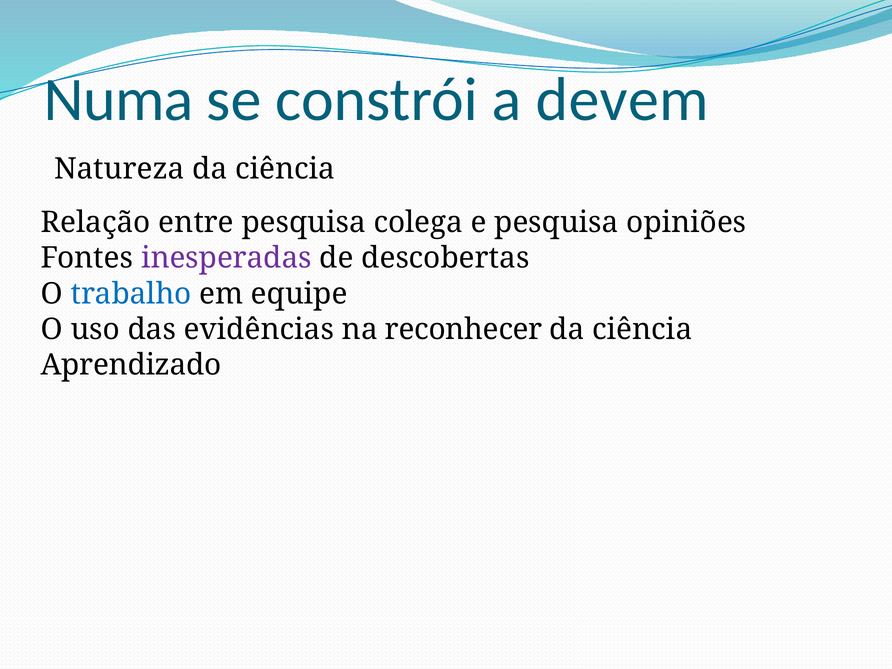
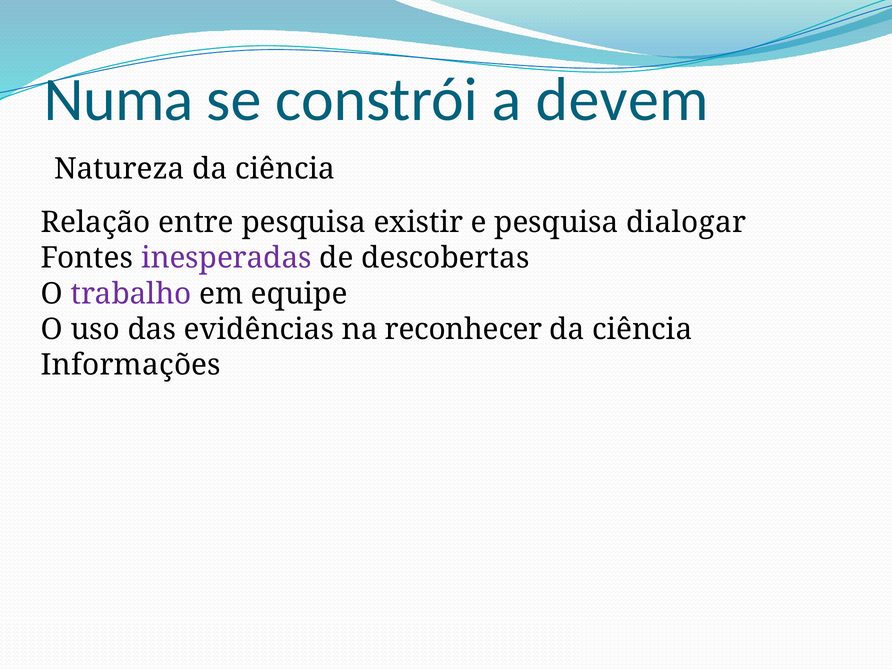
colega: colega -> existir
opiniões: opiniões -> dialogar
trabalho colour: blue -> purple
Aprendizado: Aprendizado -> Informações
